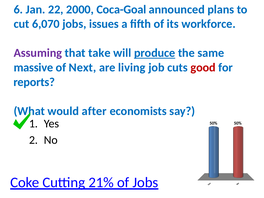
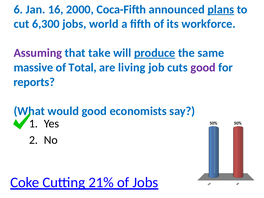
22: 22 -> 16
Coca-Goal: Coca-Goal -> Coca-Fifth
plans underline: none -> present
6,070: 6,070 -> 6,300
issues: issues -> world
Next: Next -> Total
good at (203, 67) colour: red -> purple
would after: after -> good
